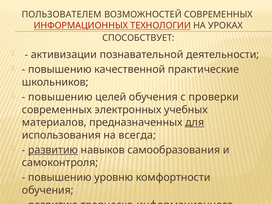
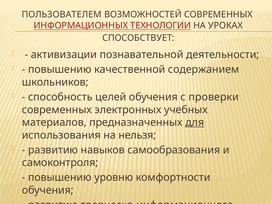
практические: практические -> содержанием
повышению at (60, 97): повышению -> способность
всегда: всегда -> нельзя
развитию at (53, 150) underline: present -> none
